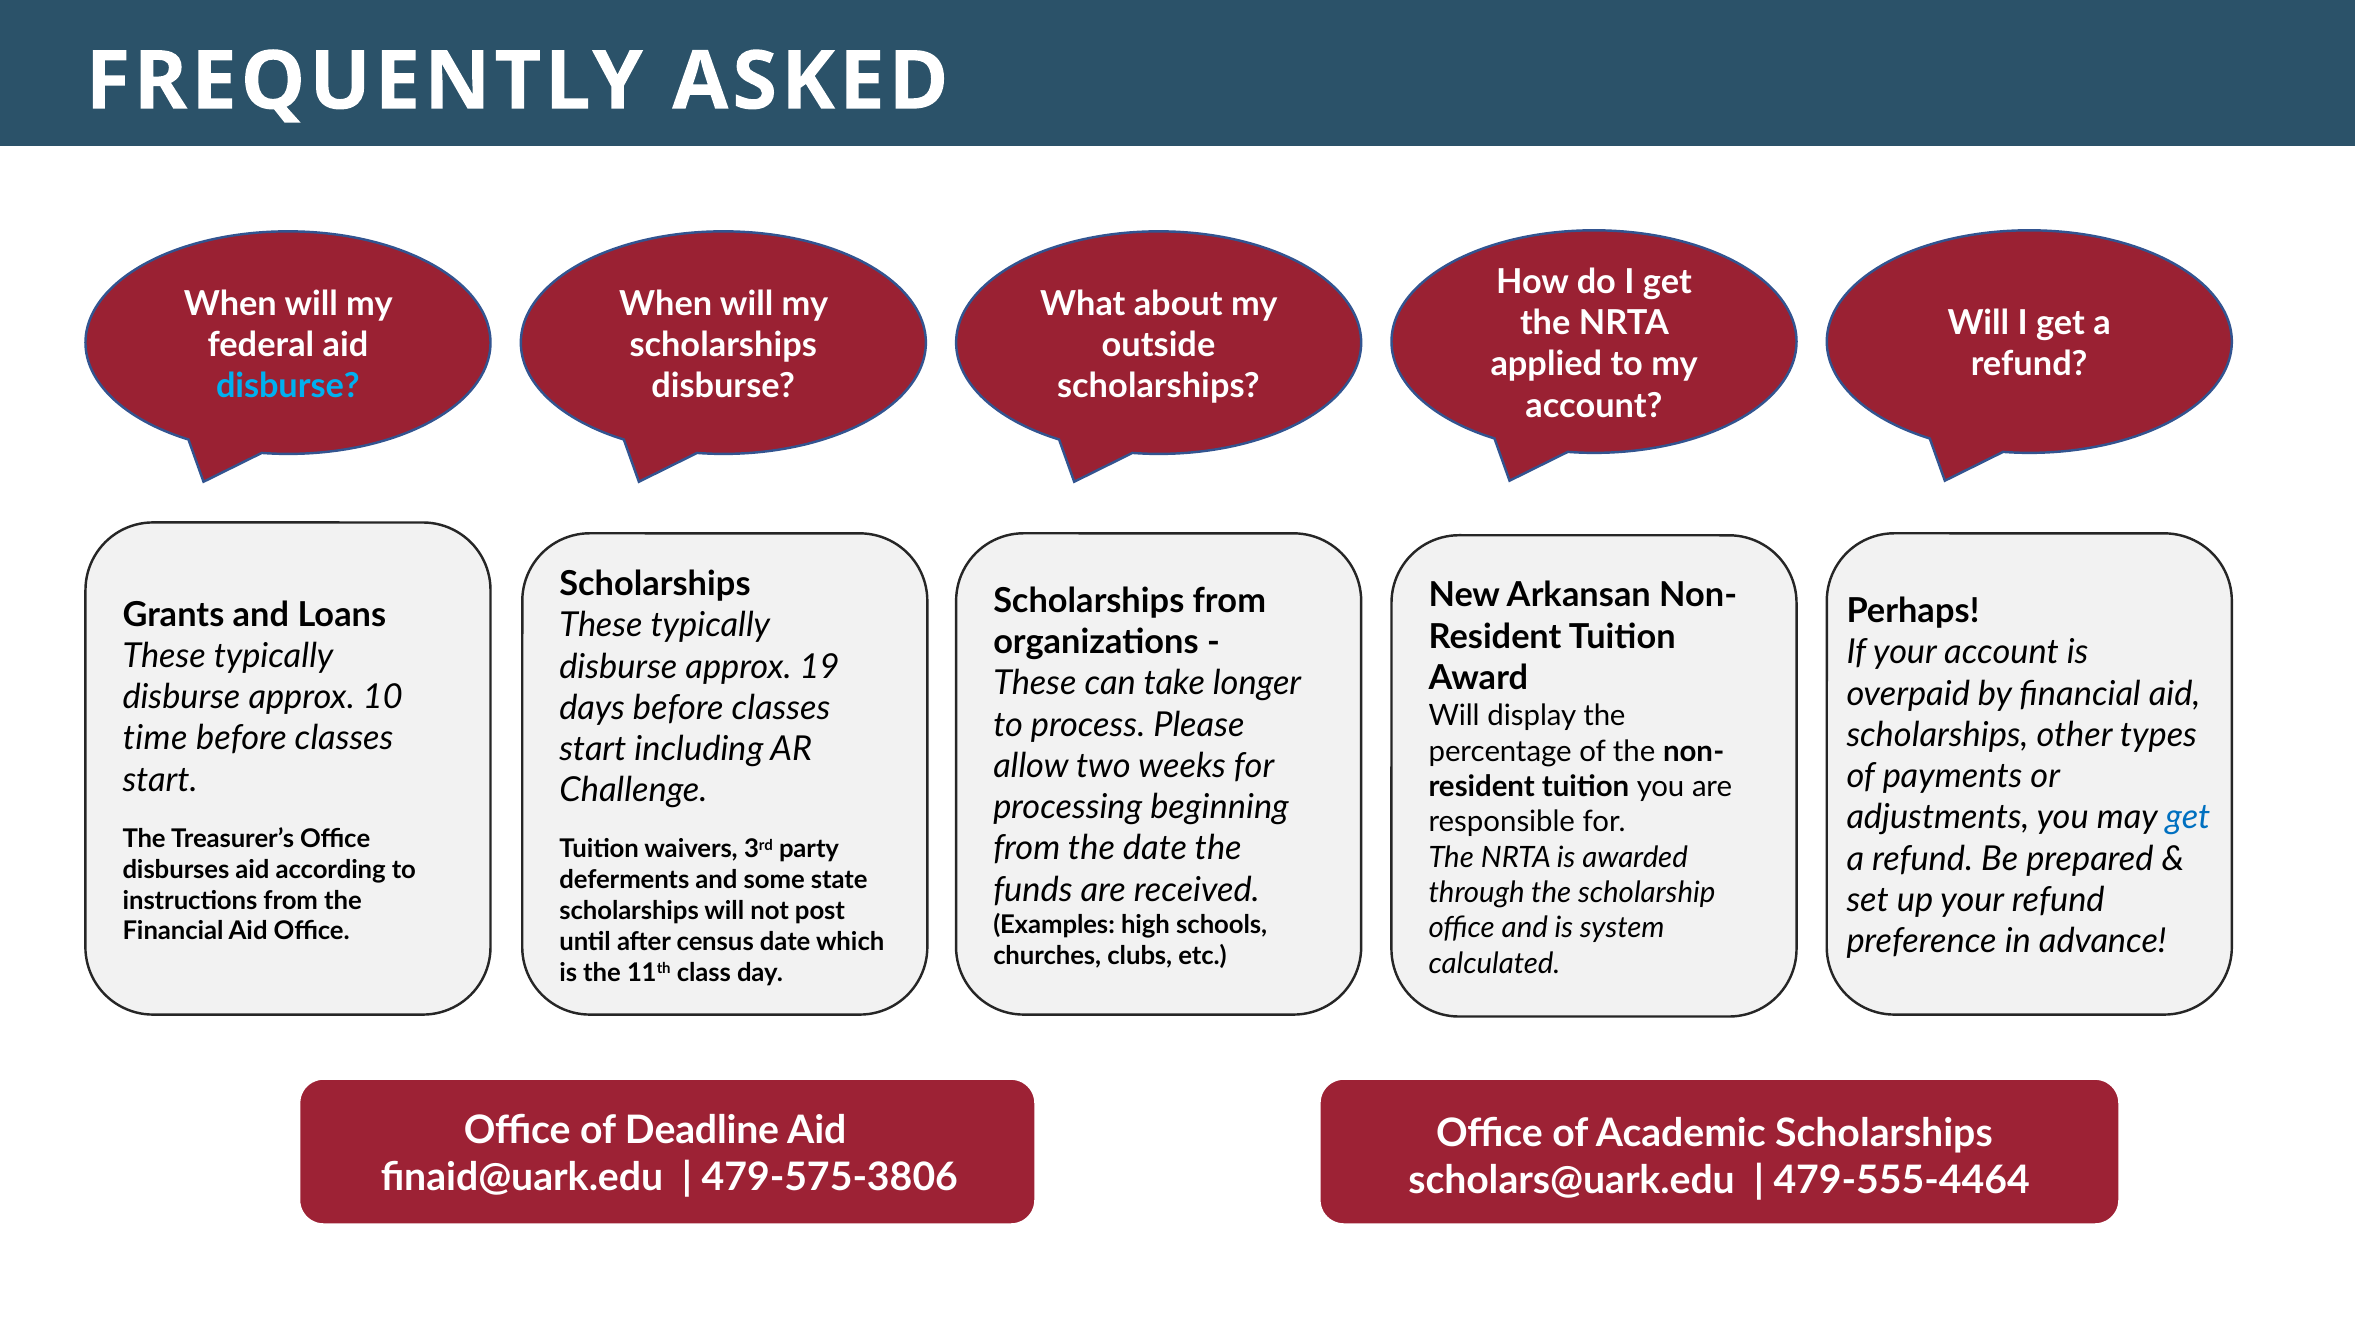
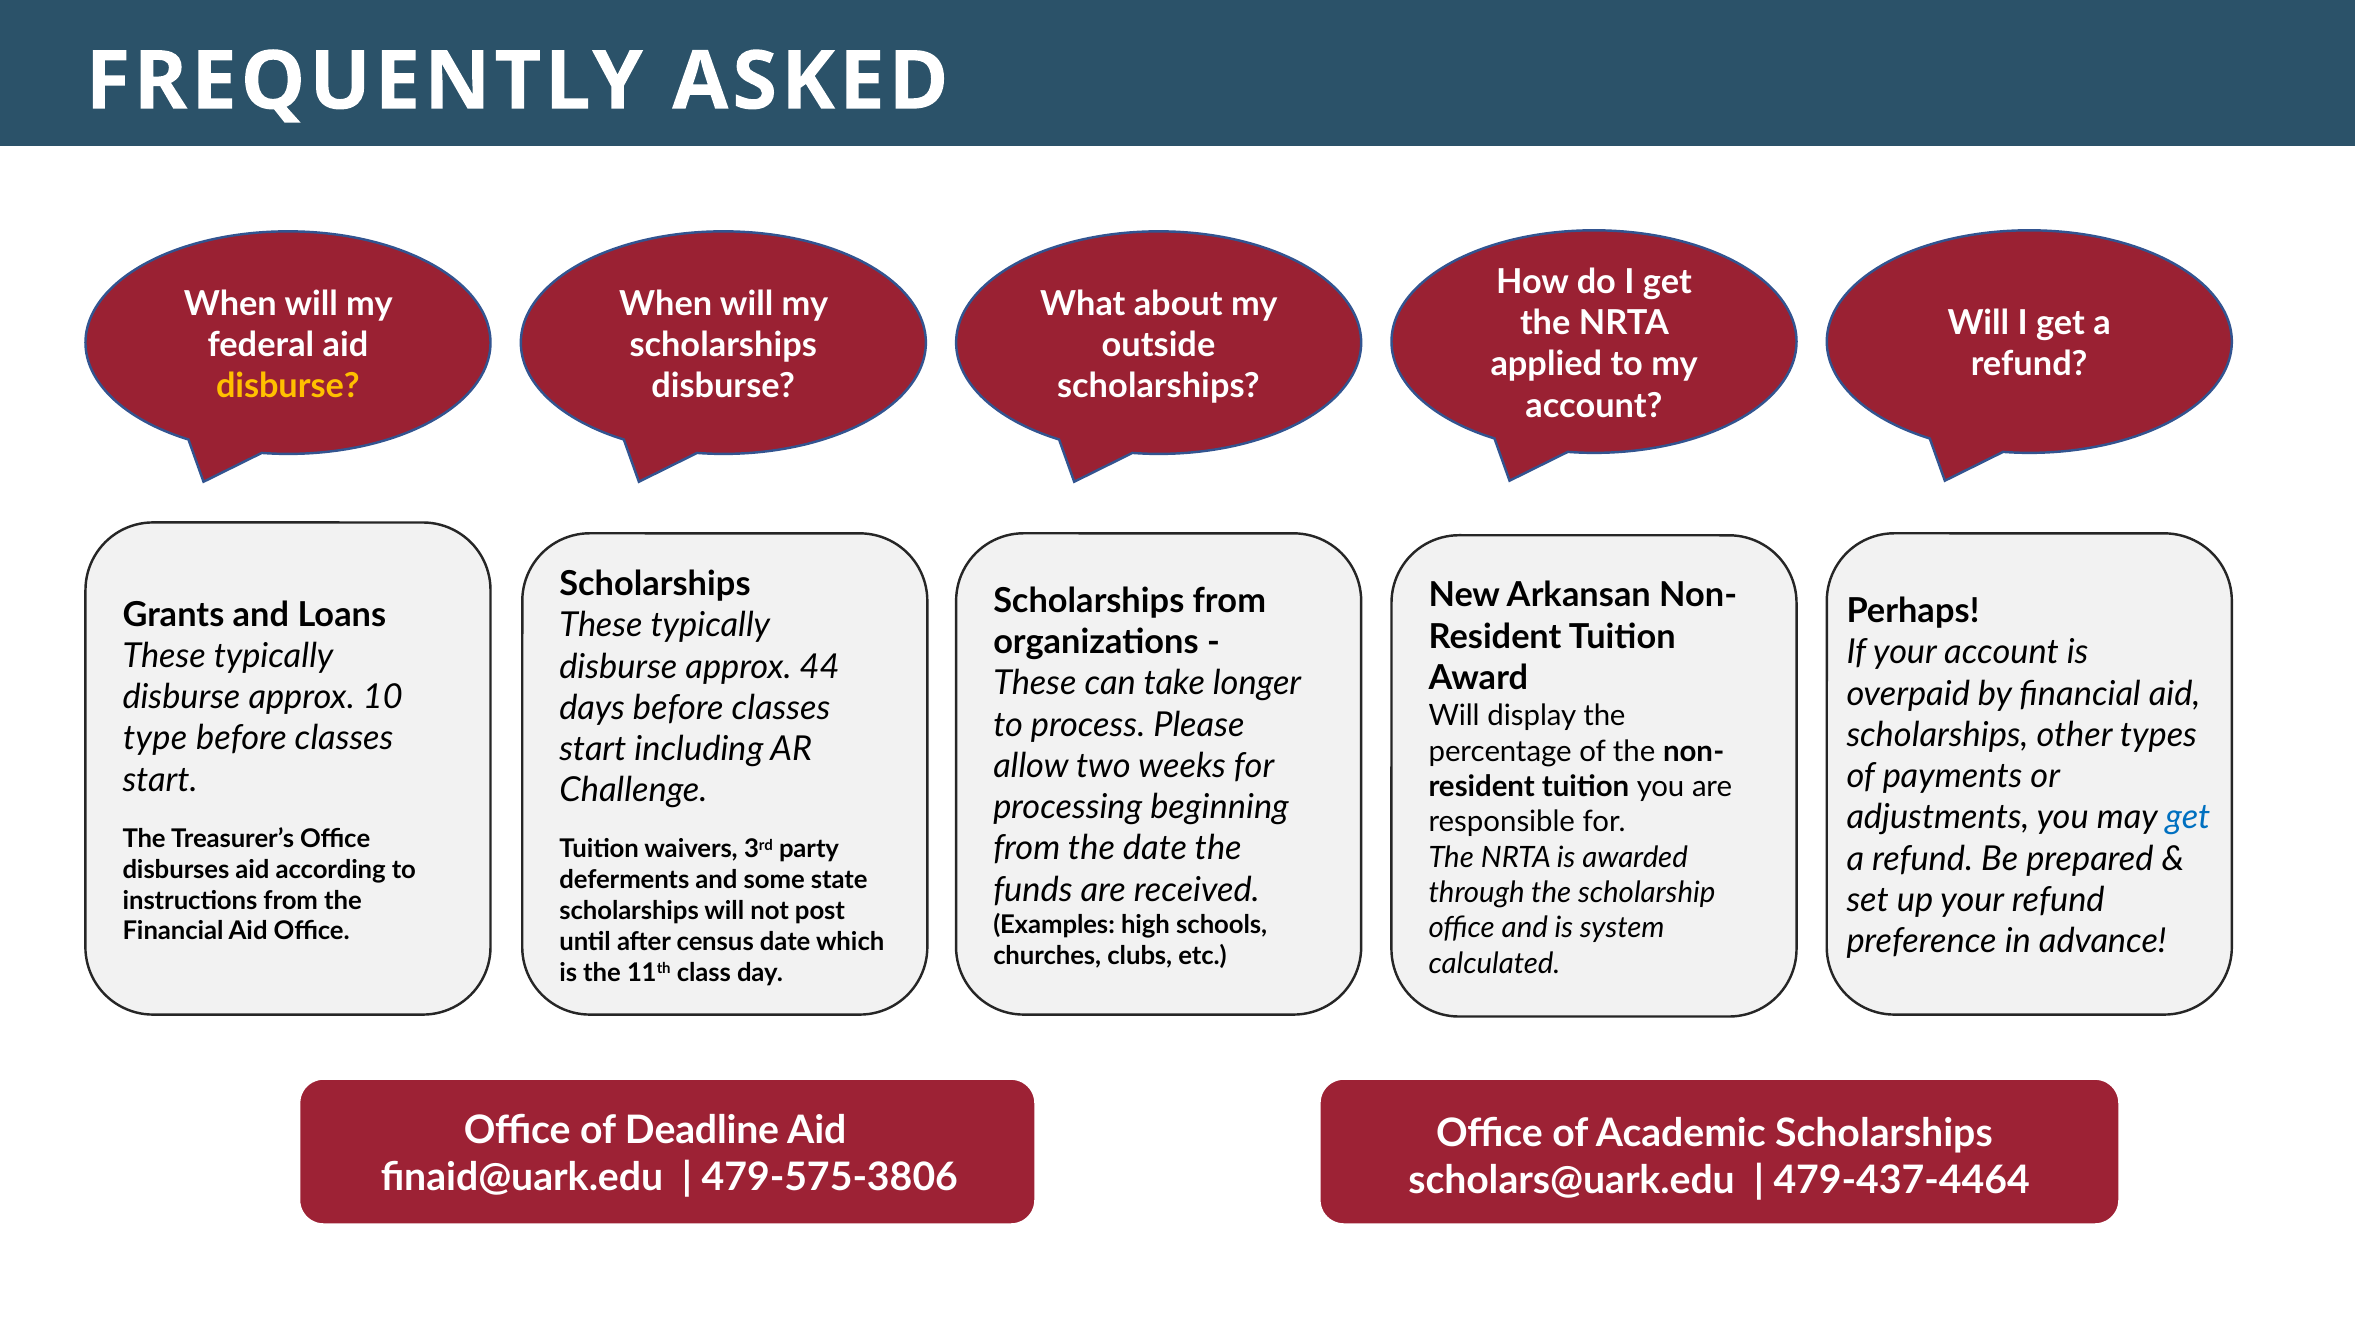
disburse at (288, 386) colour: light blue -> yellow
19: 19 -> 44
time: time -> type
479-555-4464: 479-555-4464 -> 479-437-4464
